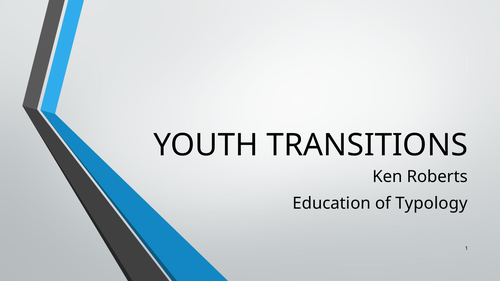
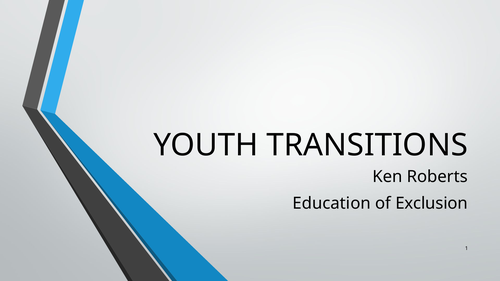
Typology: Typology -> Exclusion
